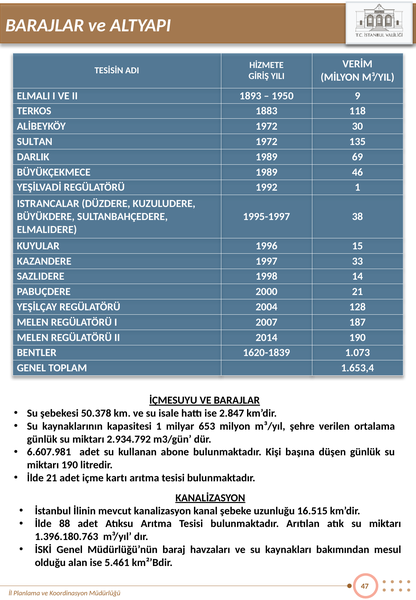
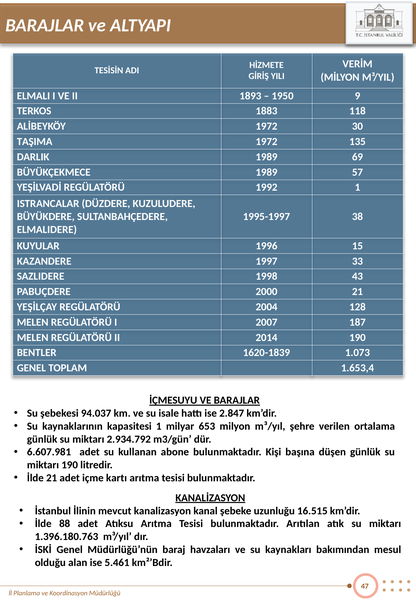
SULTAN: SULTAN -> TAŞIMA
46: 46 -> 57
14: 14 -> 43
50.378: 50.378 -> 94.037
